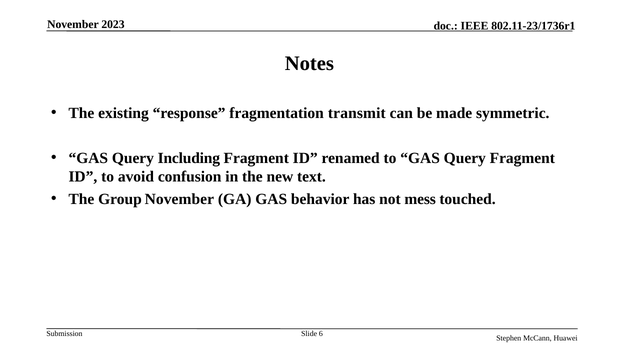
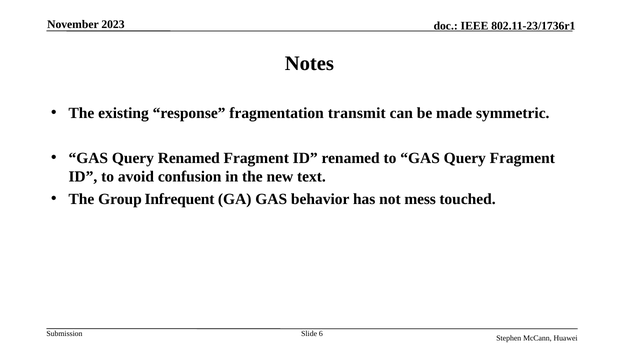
Query Including: Including -> Renamed
Group November: November -> Infrequent
